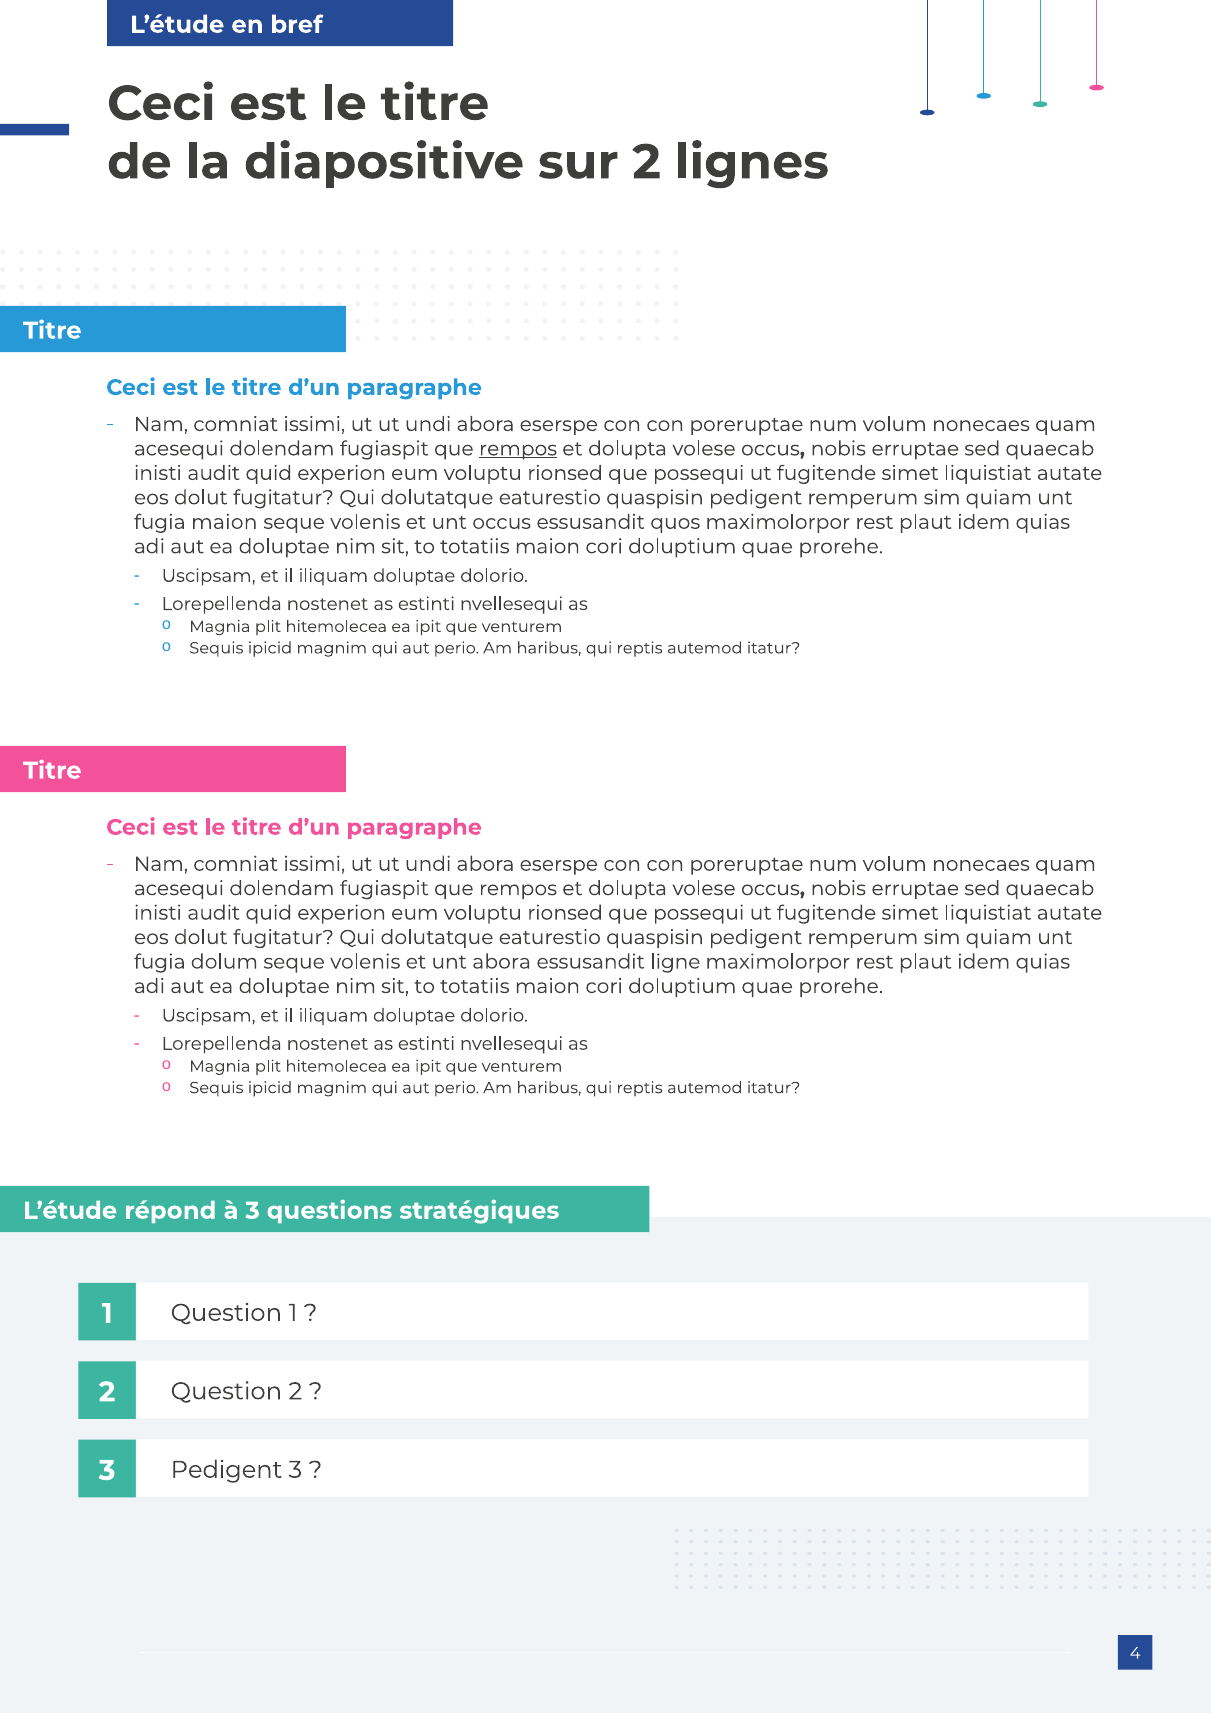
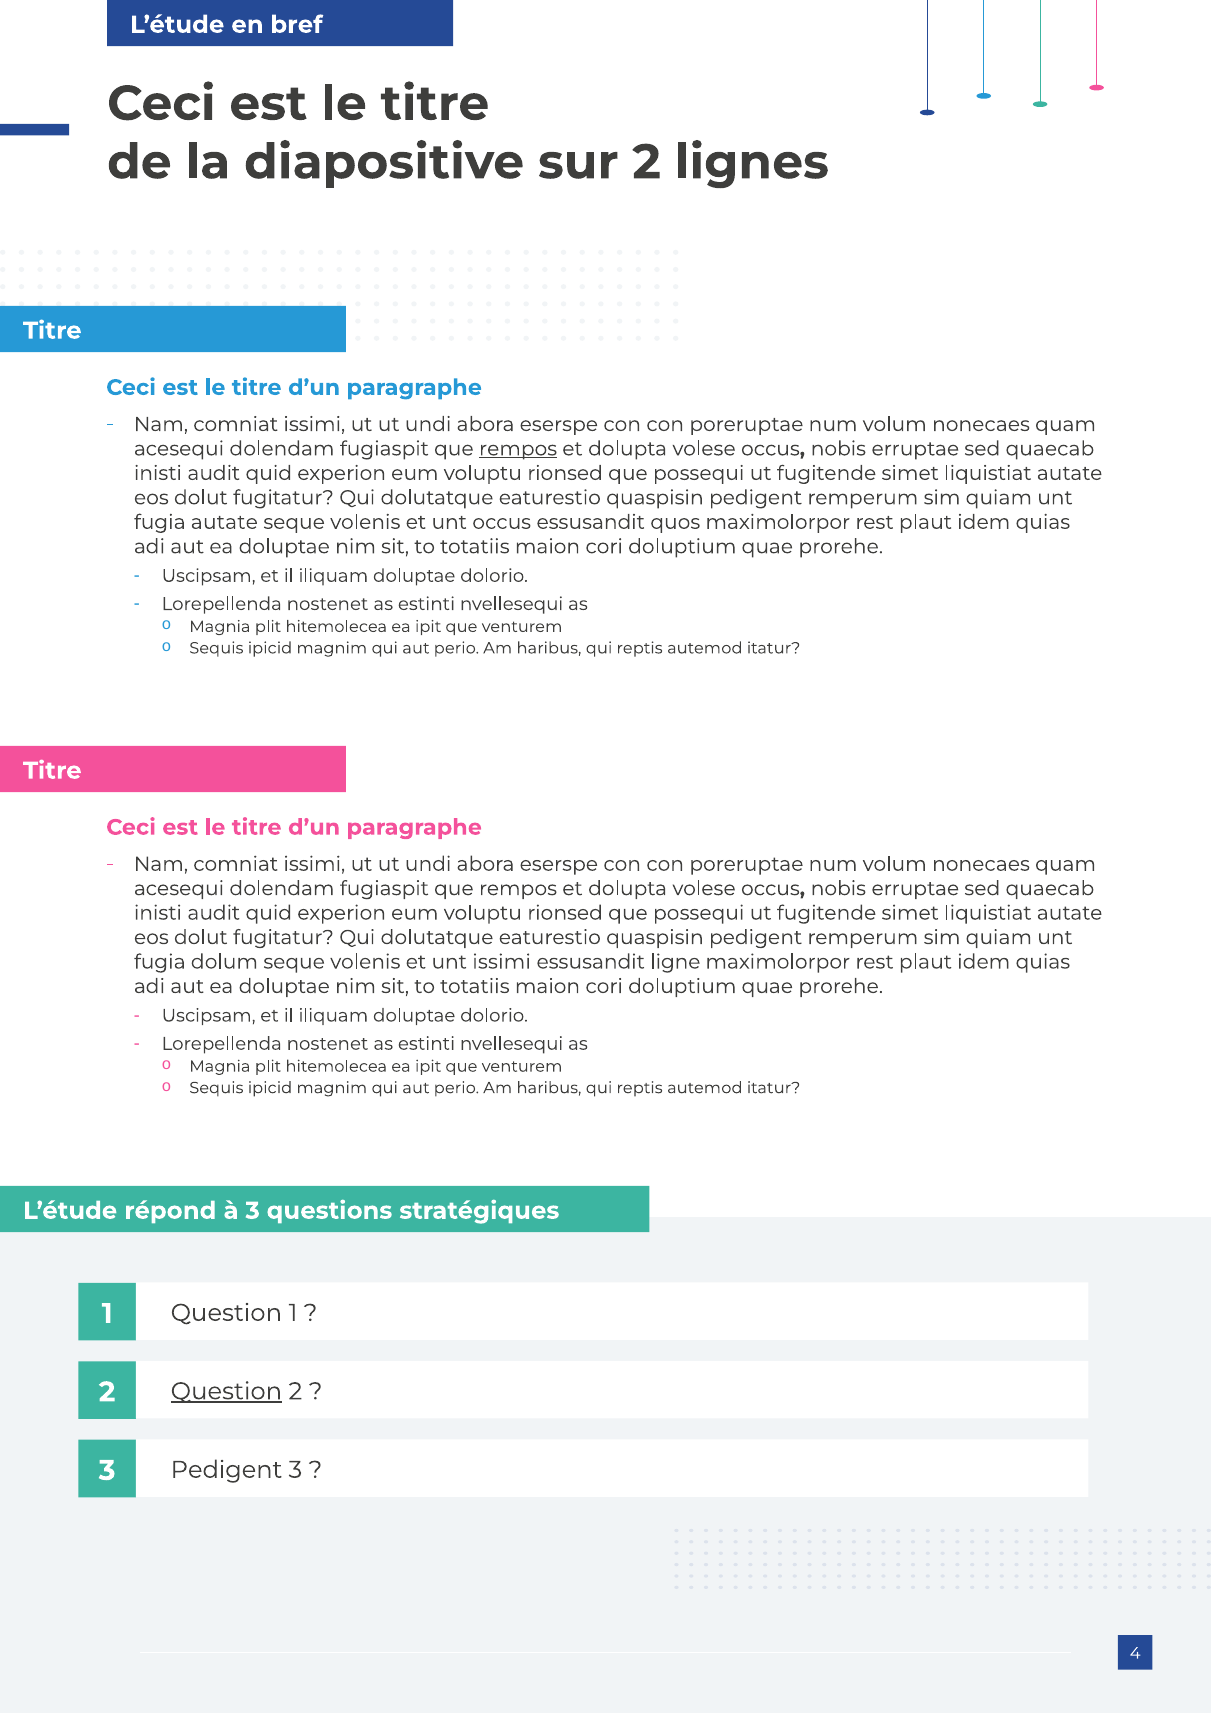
fugia maion: maion -> autate
unt abora: abora -> issimi
Question at (226, 1391) underline: none -> present
